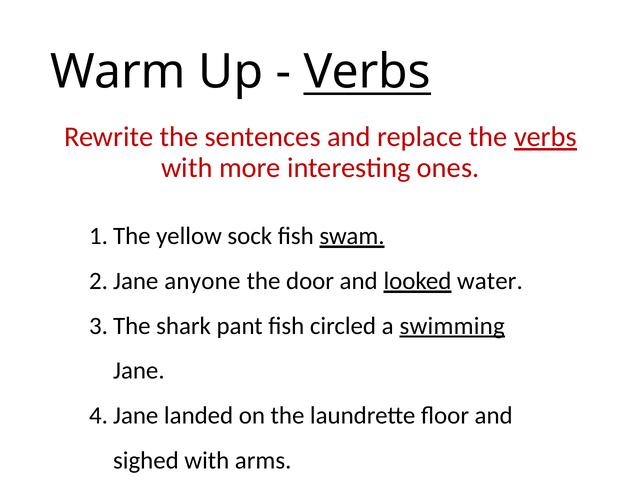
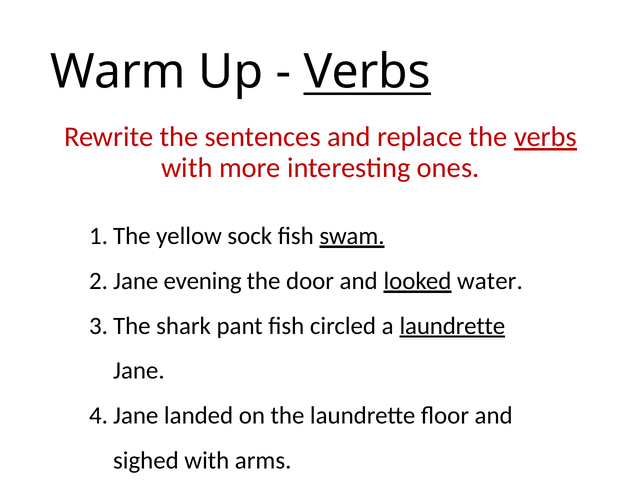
anyone: anyone -> evening
a swimming: swimming -> laundrette
